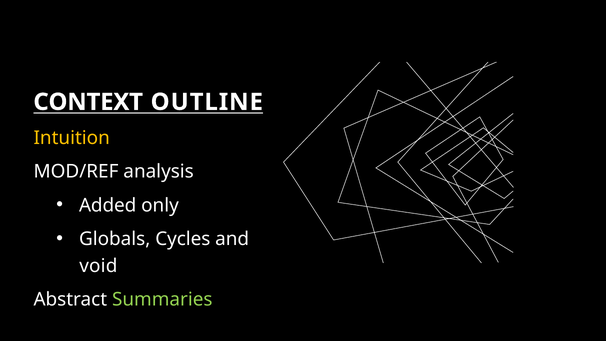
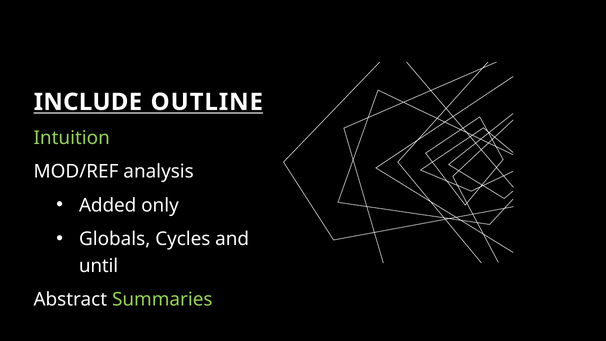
CONTEXT: CONTEXT -> INCLUDE
Intuition colour: yellow -> light green
void: void -> until
